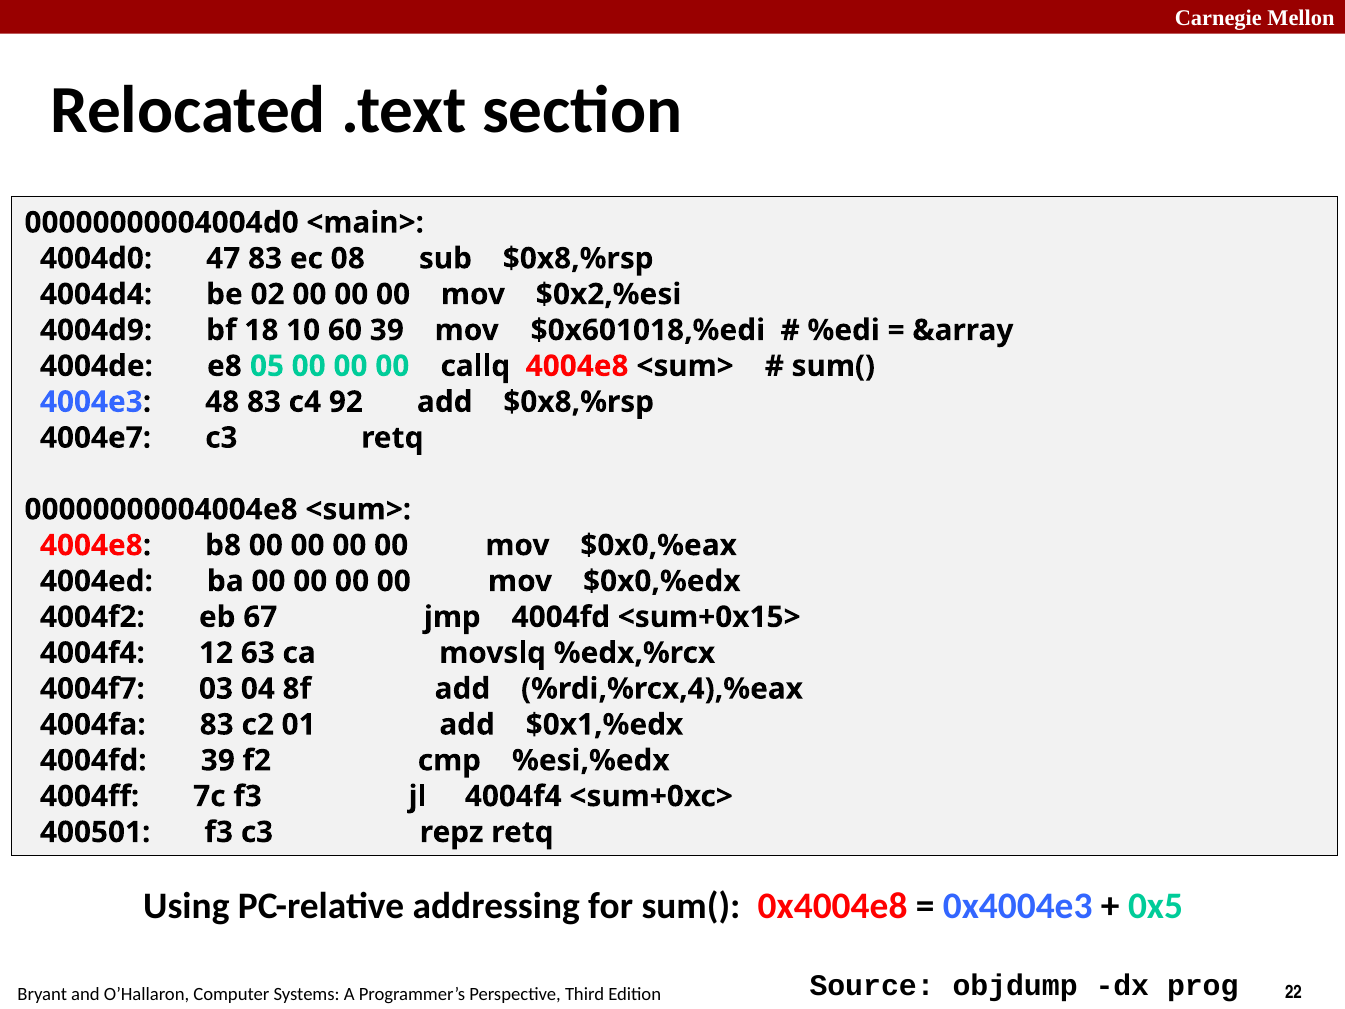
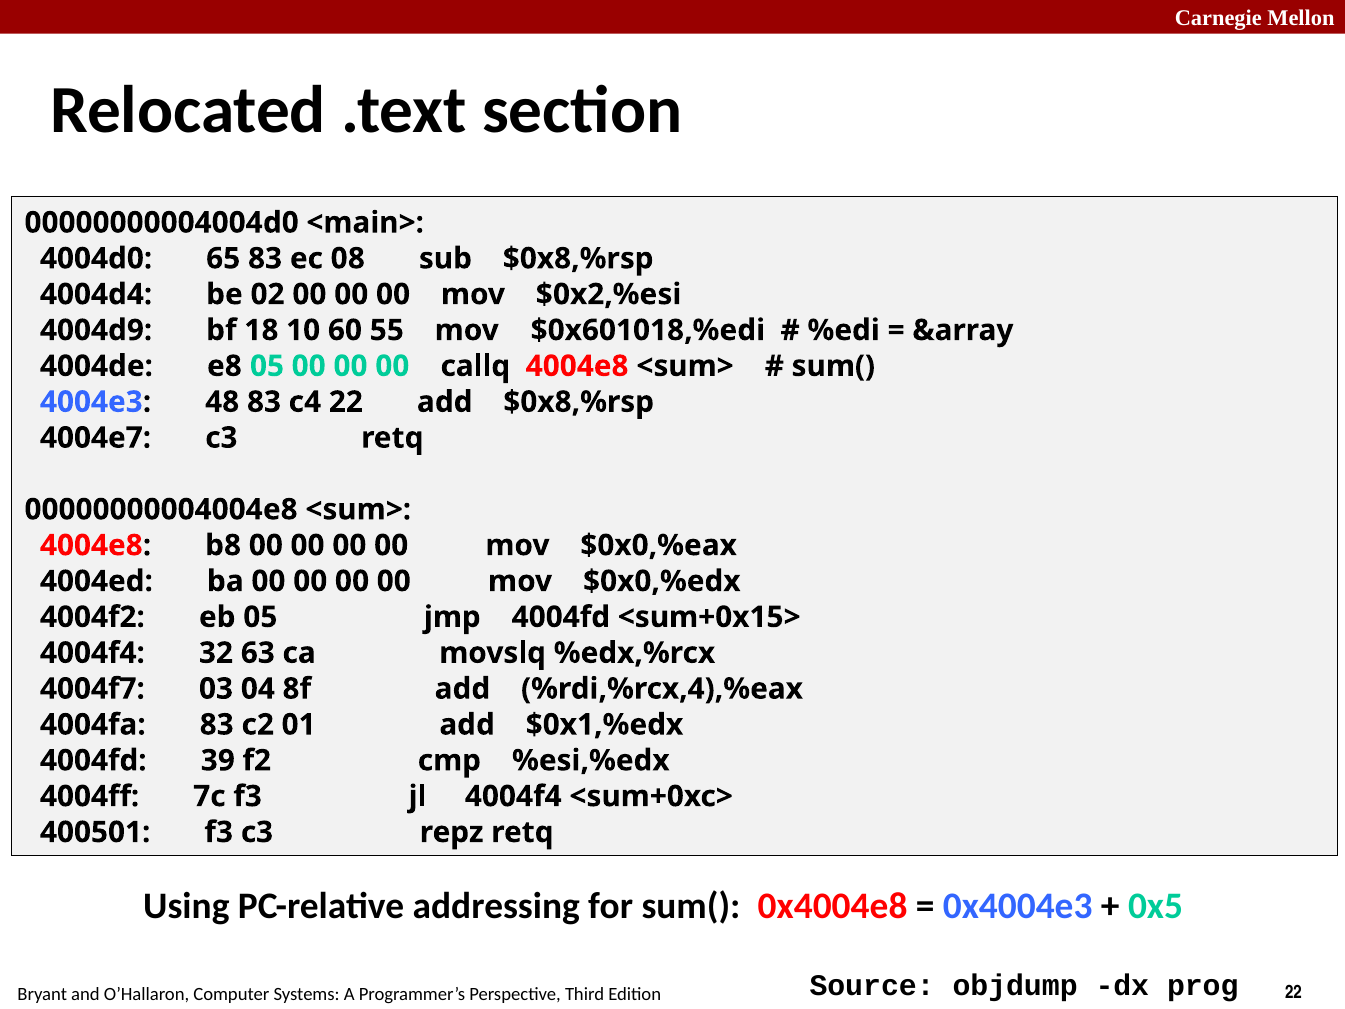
47: 47 -> 65
60 39: 39 -> 55
c4 92: 92 -> 22
eb 67: 67 -> 05
12: 12 -> 32
